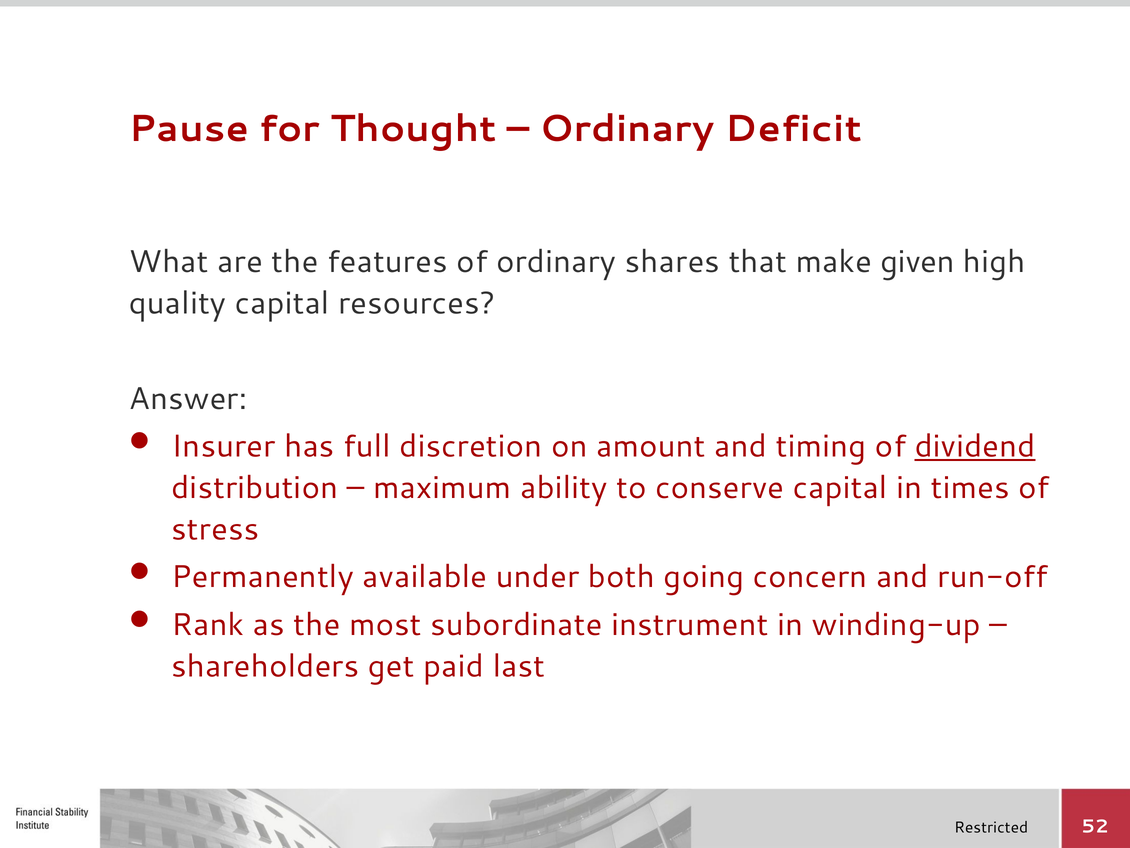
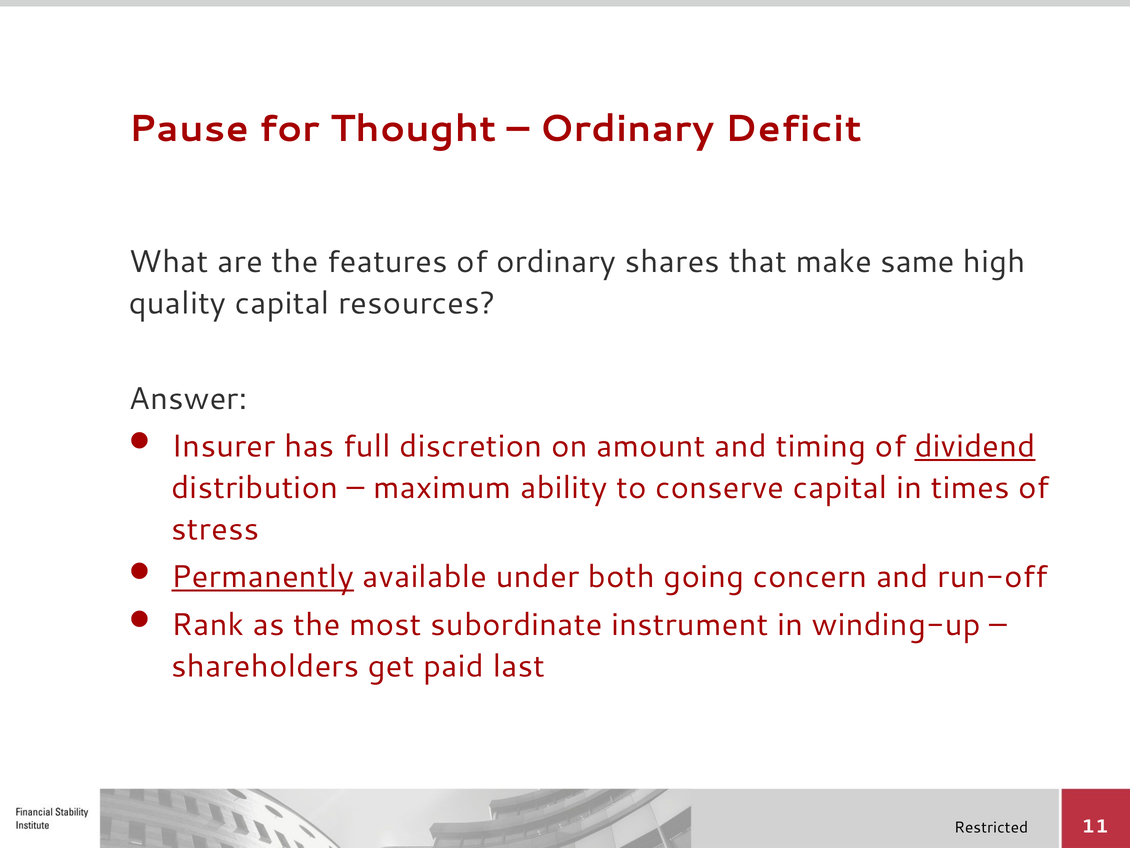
given: given -> same
Permanently underline: none -> present
52: 52 -> 11
